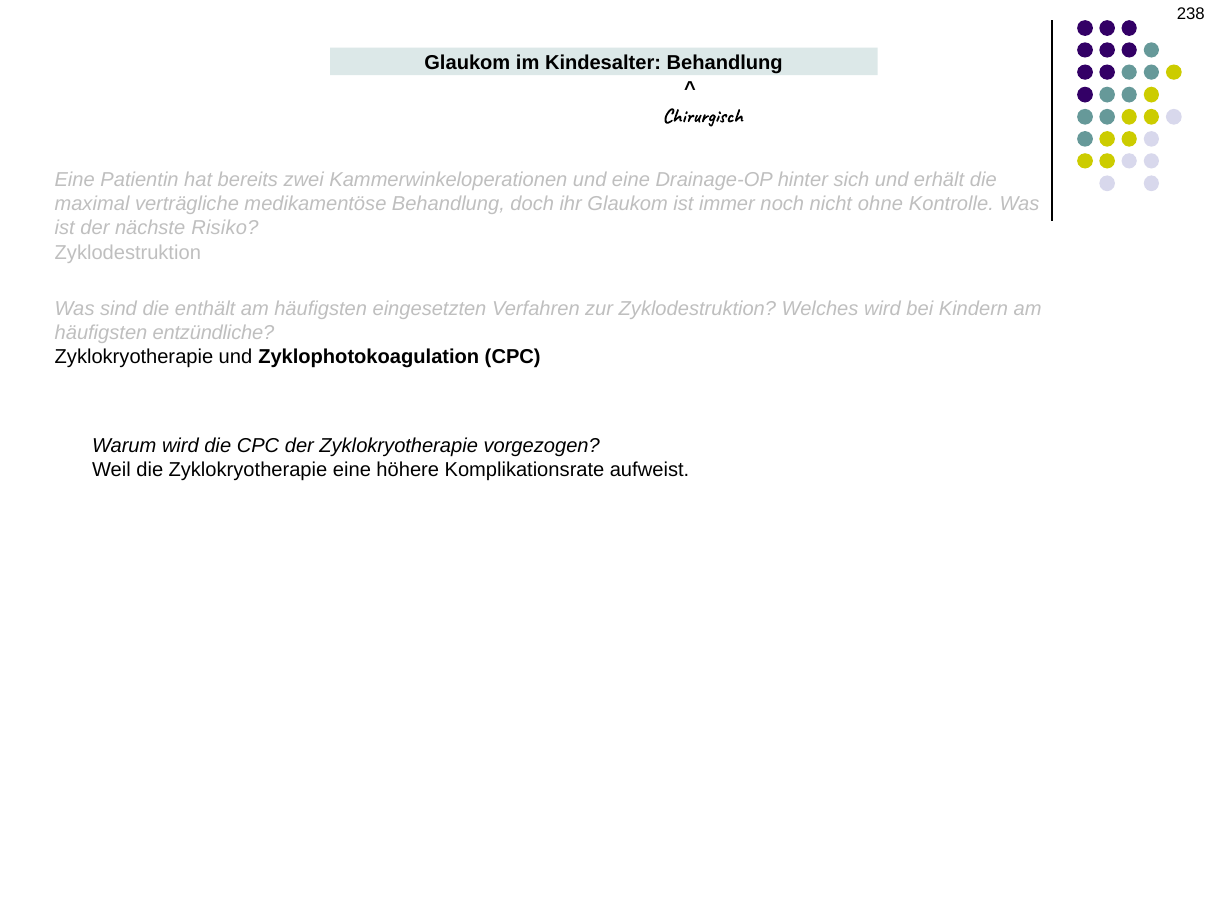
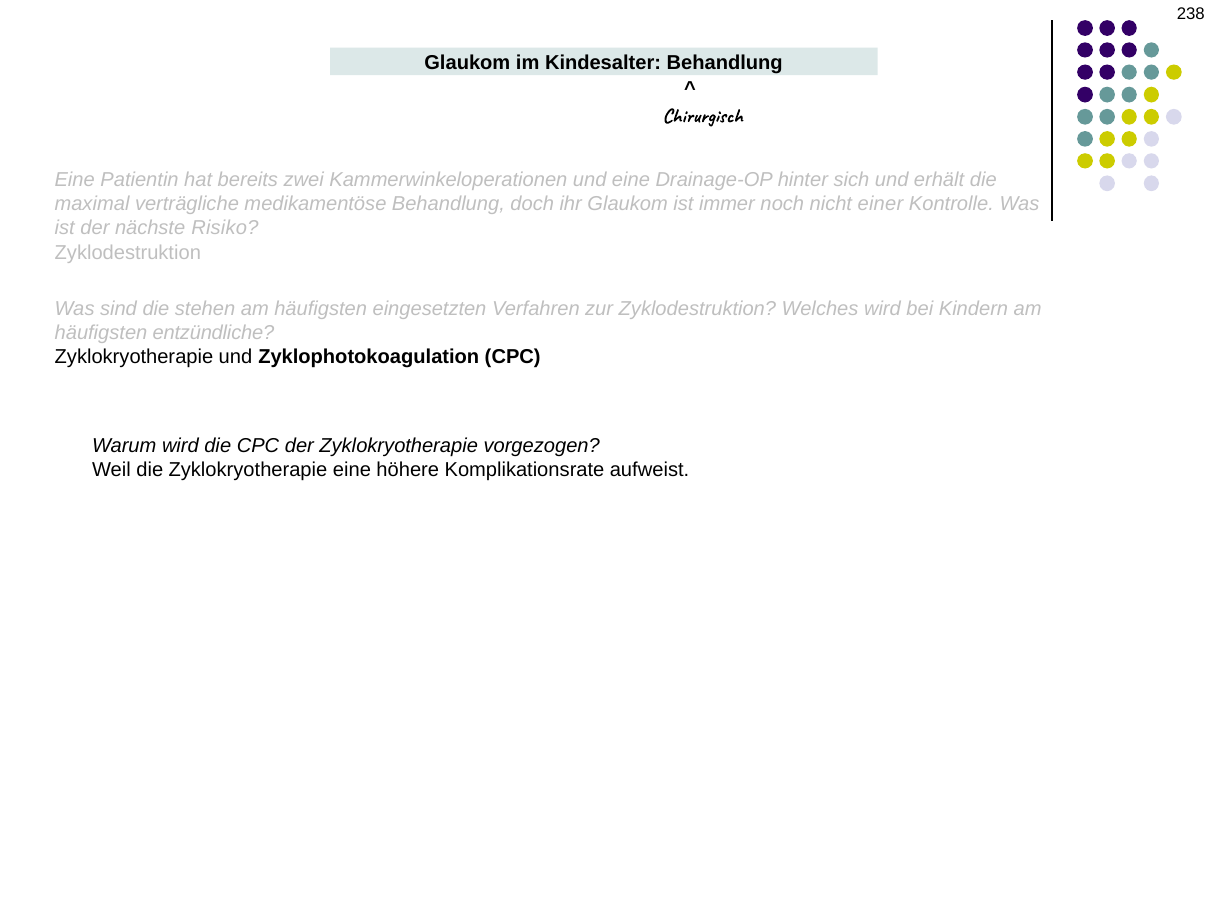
ohne: ohne -> einer
enthält: enthält -> stehen
